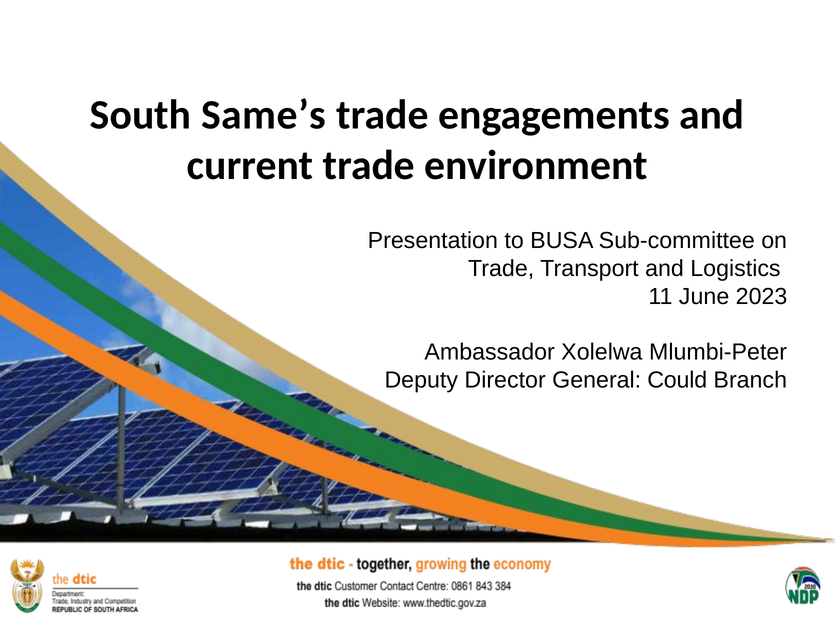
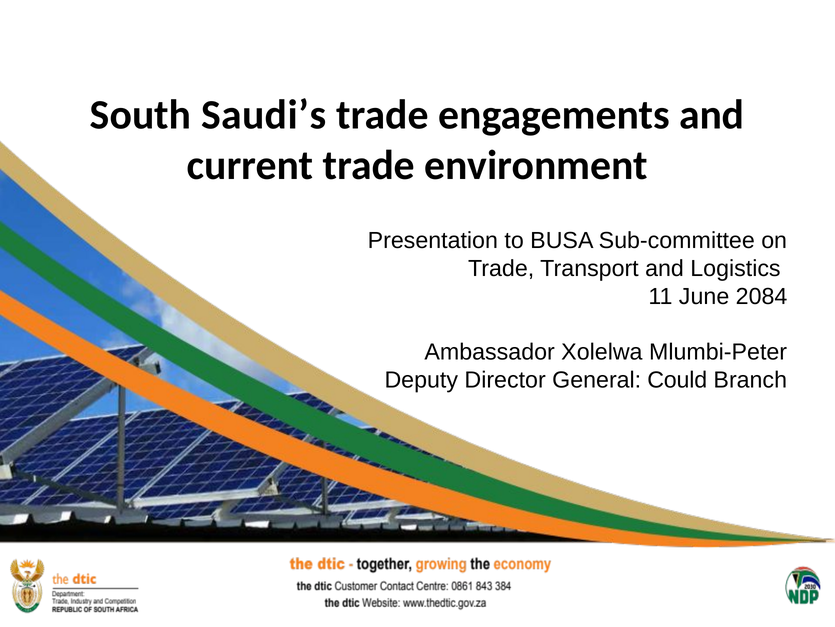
Same’s: Same’s -> Saudi’s
2023: 2023 -> 2084
